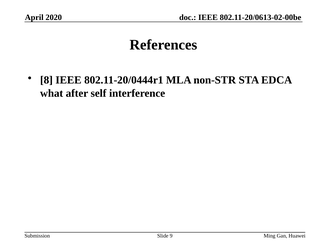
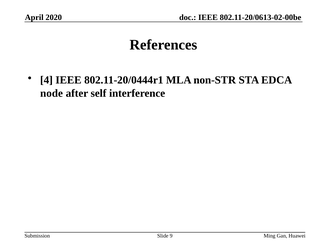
8: 8 -> 4
what: what -> node
